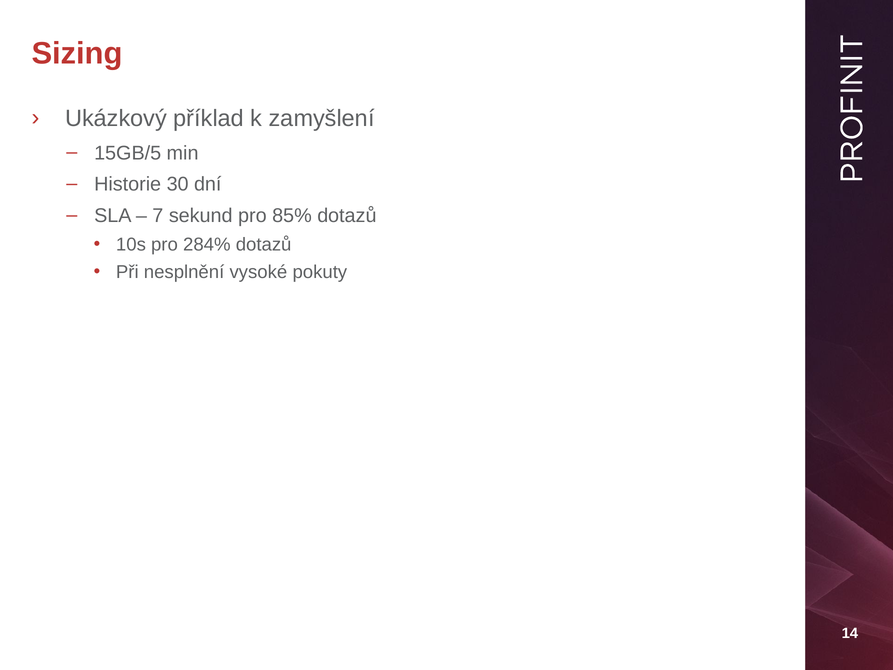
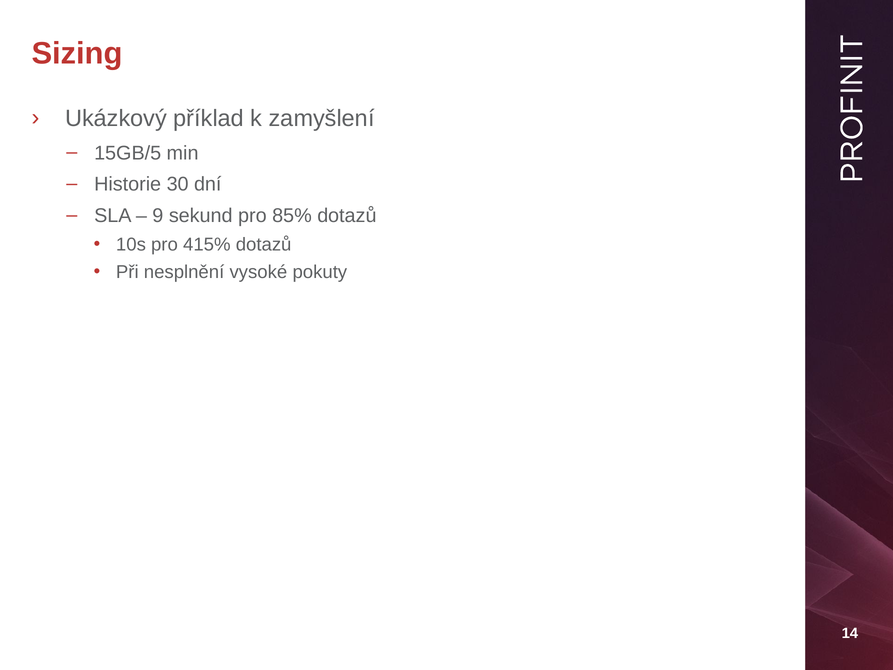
7: 7 -> 9
284%: 284% -> 415%
